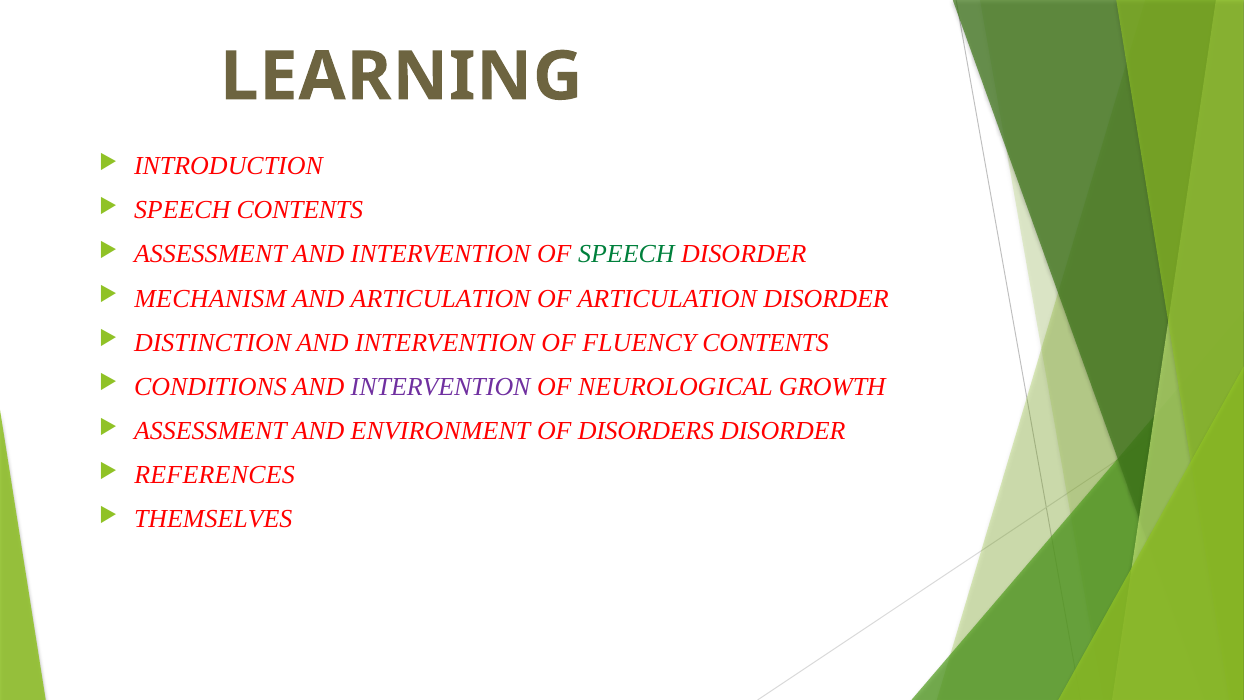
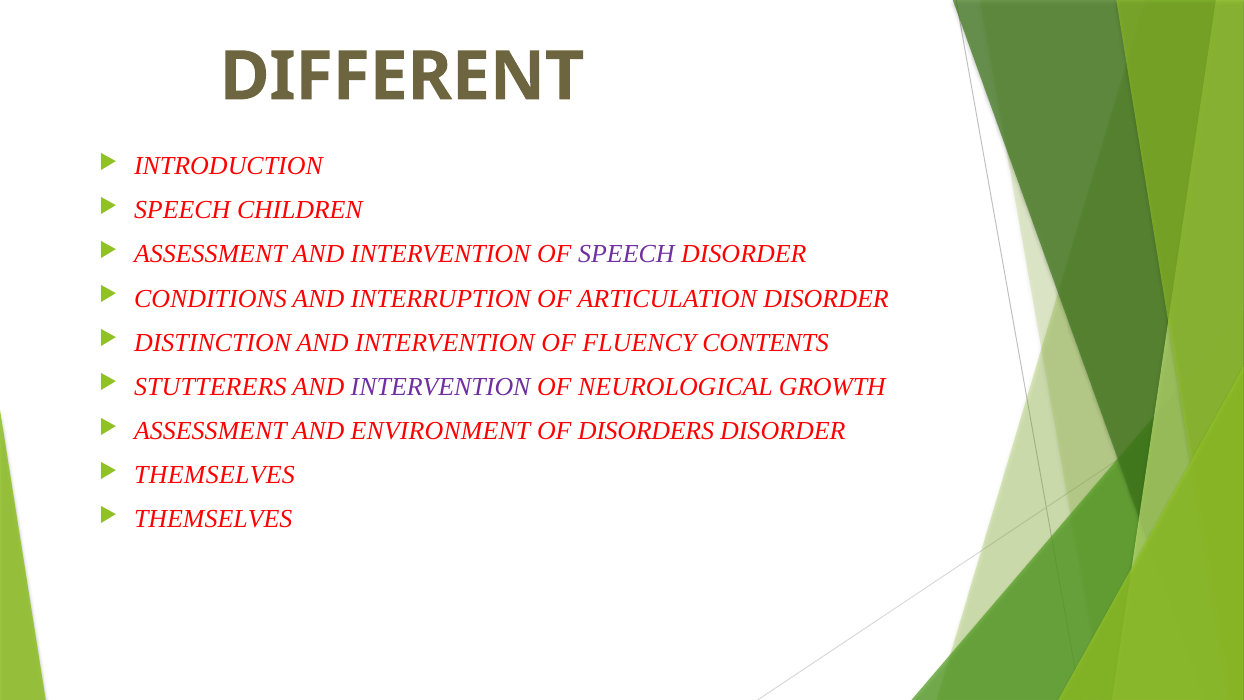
LEARNING: LEARNING -> DIFFERENT
SPEECH CONTENTS: CONTENTS -> CHILDREN
SPEECH at (626, 254) colour: green -> purple
MECHANISM: MECHANISM -> CONDITIONS
AND ARTICULATION: ARTICULATION -> INTERRUPTION
CONDITIONS: CONDITIONS -> STUTTERERS
REFERENCES at (215, 475): REFERENCES -> THEMSELVES
